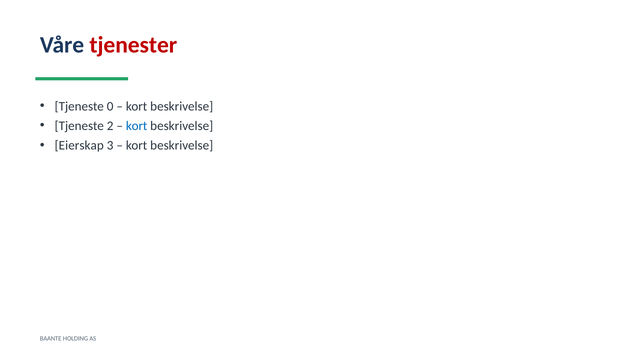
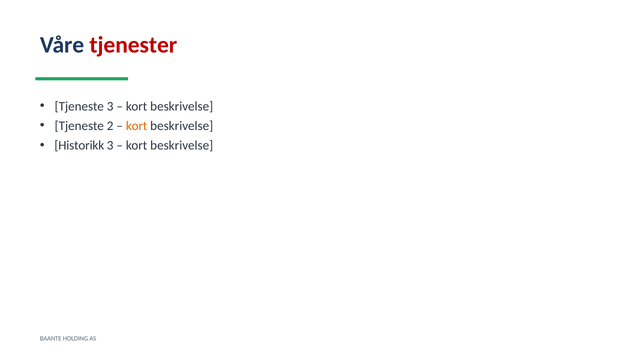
Tjeneste 0: 0 -> 3
kort at (137, 126) colour: blue -> orange
Eierskap: Eierskap -> Historikk
